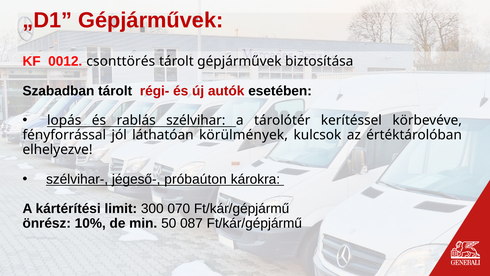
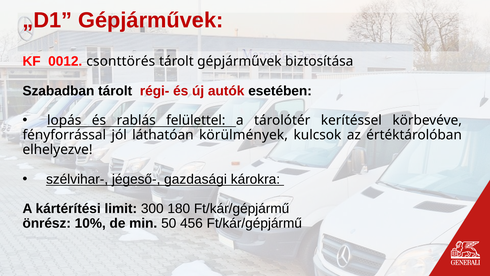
szélvihar: szélvihar -> felülettel
próbaúton: próbaúton -> gazdasági
070: 070 -> 180
087: 087 -> 456
